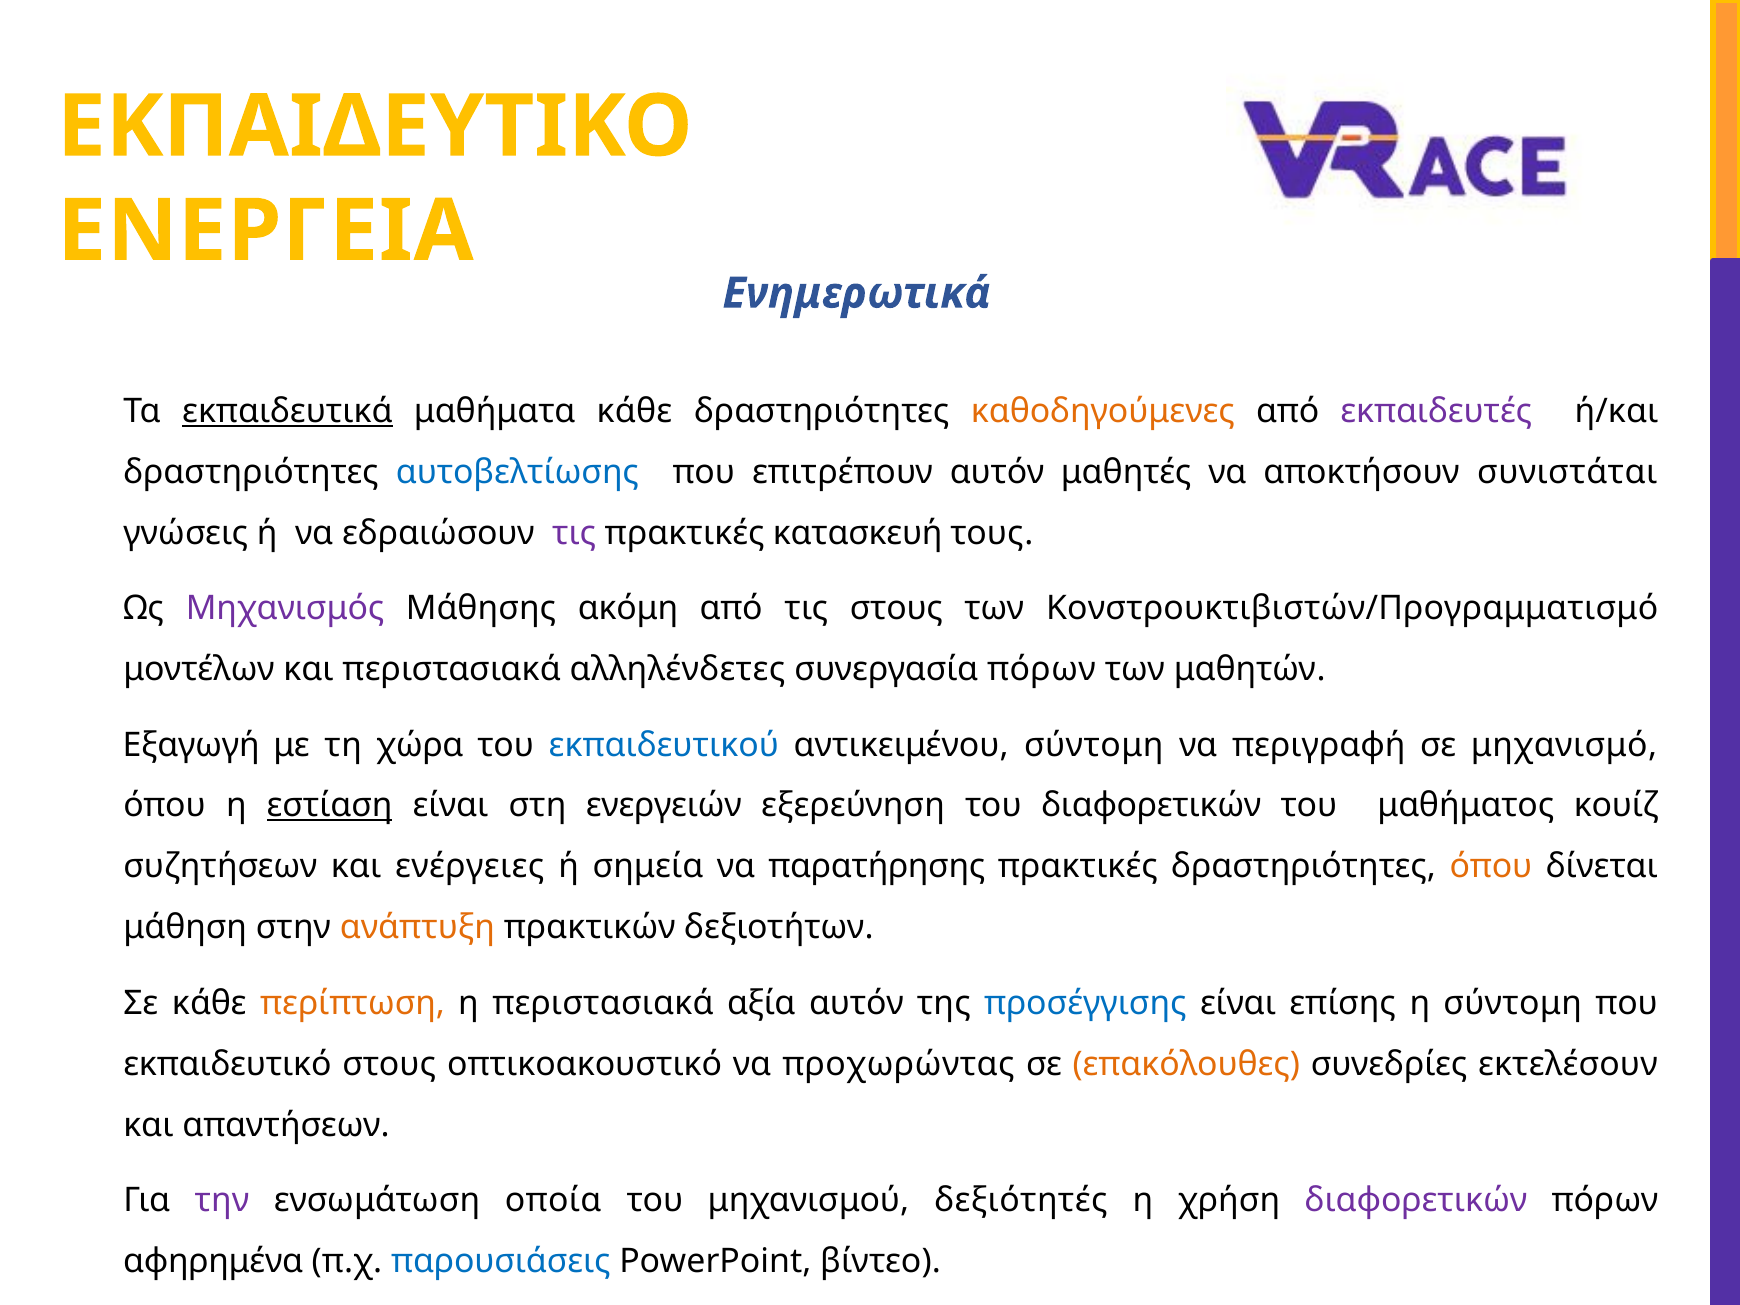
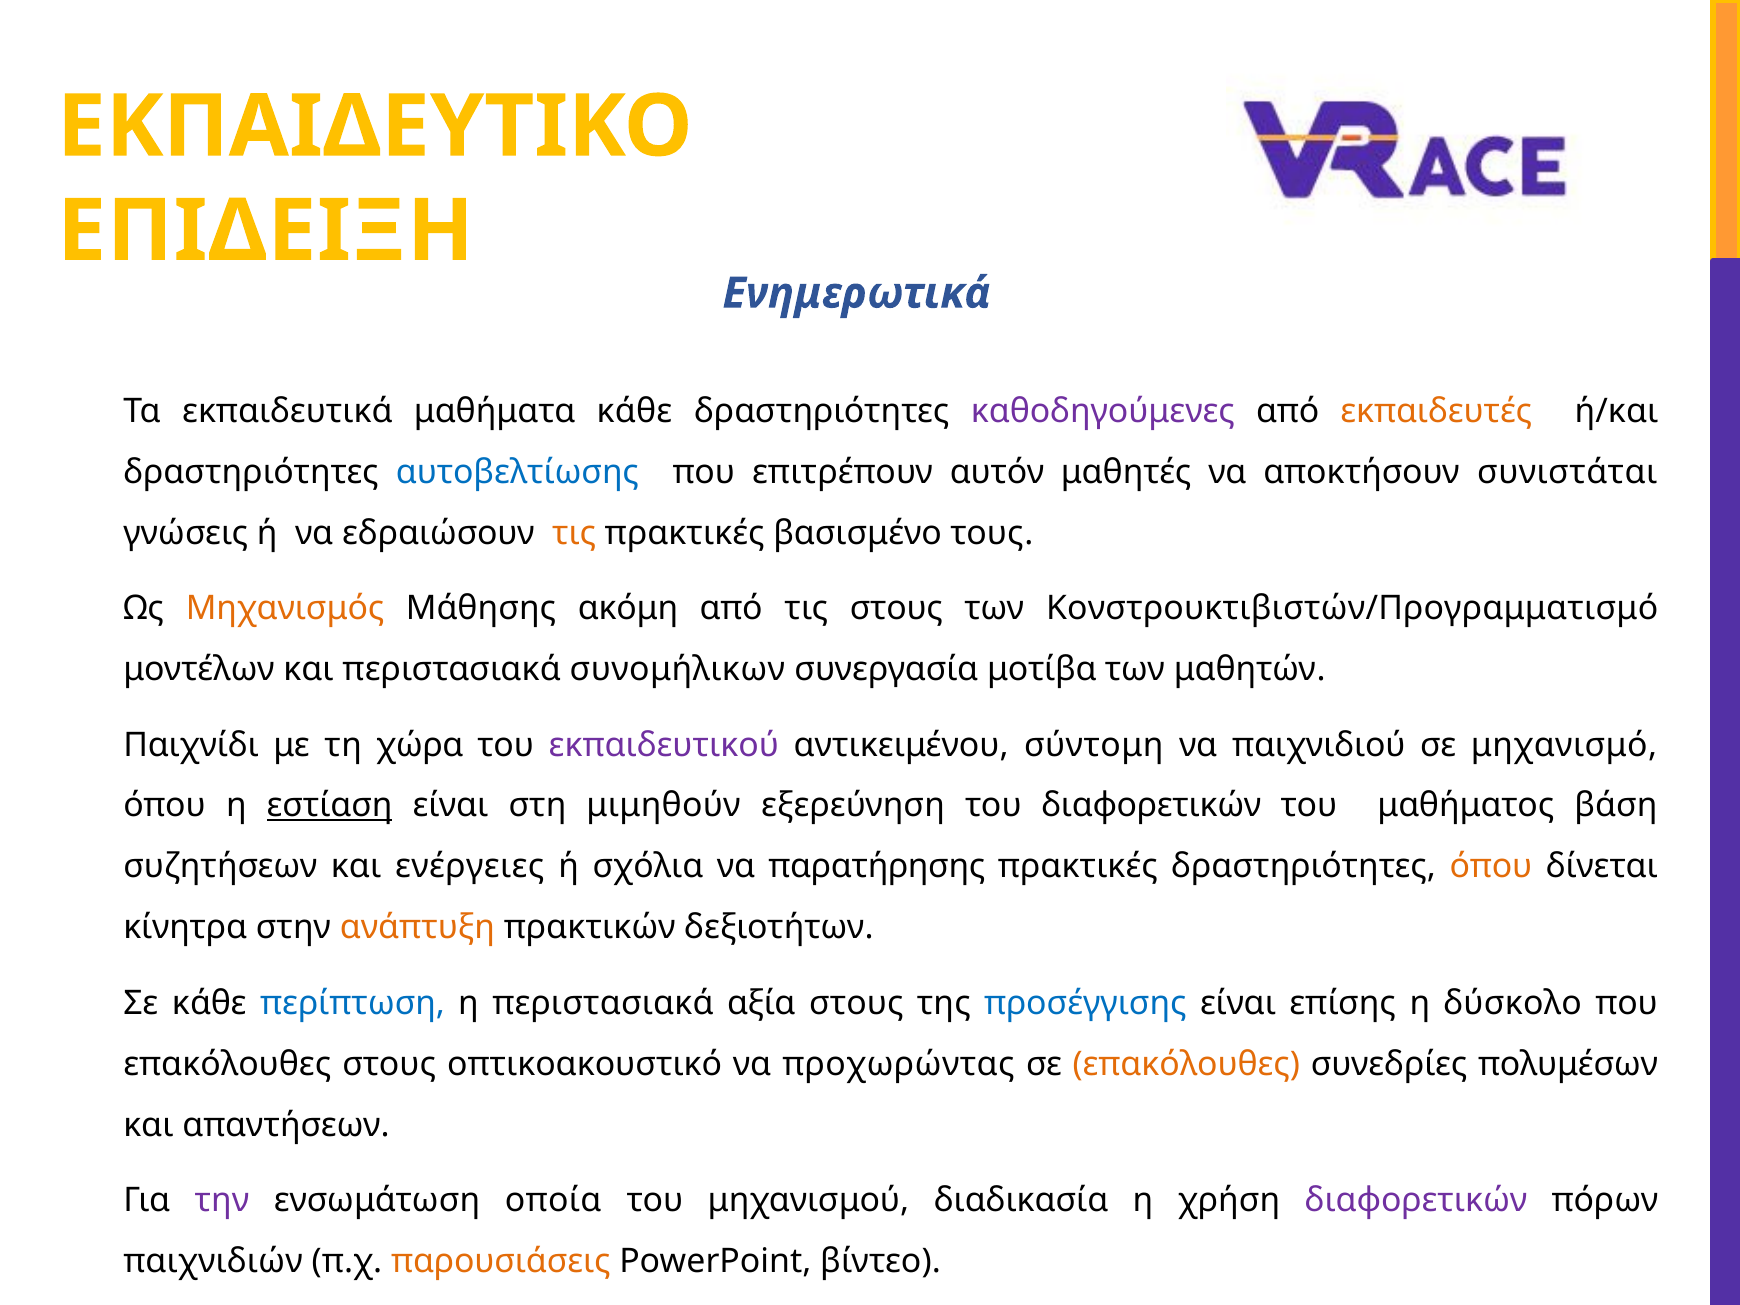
ΕΝΕΡΓΕΙΑ: ΕΝΕΡΓΕΙΑ -> ΕΠΙΔΕΙΞΗ
εκπαιδευτικά underline: present -> none
καθοδηγούμενες colour: orange -> purple
εκπαιδευτές colour: purple -> orange
τις at (574, 533) colour: purple -> orange
κατασκευή: κατασκευή -> βασισμένο
Μηχανισμός colour: purple -> orange
αλληλένδετες: αλληλένδετες -> συνομήλικων
συνεργασία πόρων: πόρων -> μοτίβα
Εξαγωγή: Εξαγωγή -> Παιχνίδι
εκπαιδευτικού colour: blue -> purple
περιγραφή: περιγραφή -> παιχνιδιού
ενεργειών: ενεργειών -> μιμηθούν
κουίζ: κουίζ -> βάση
σημεία: σημεία -> σχόλια
μάθηση: μάθηση -> κίνητρα
περίπτωση colour: orange -> blue
αξία αυτόν: αυτόν -> στους
η σύντομη: σύντομη -> δύσκολο
εκπαιδευτικό at (227, 1064): εκπαιδευτικό -> επακόλουθες
εκτελέσουν: εκτελέσουν -> πολυμέσων
δεξιότητές: δεξιότητές -> διαδικασία
αφηρημένα: αφηρημένα -> παιχνιδιών
παρουσιάσεις colour: blue -> orange
